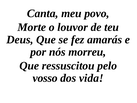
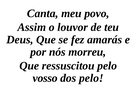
Morte: Morte -> Assim
dos vida: vida -> pelo
